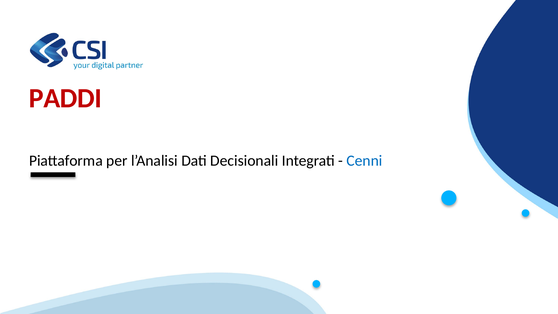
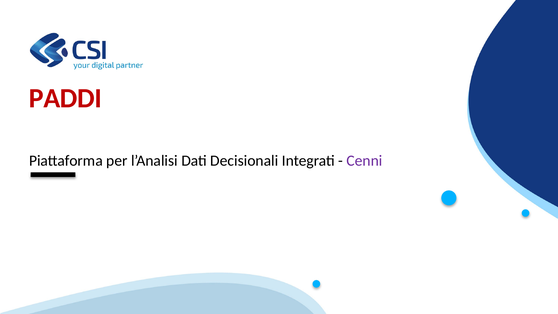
Cenni colour: blue -> purple
